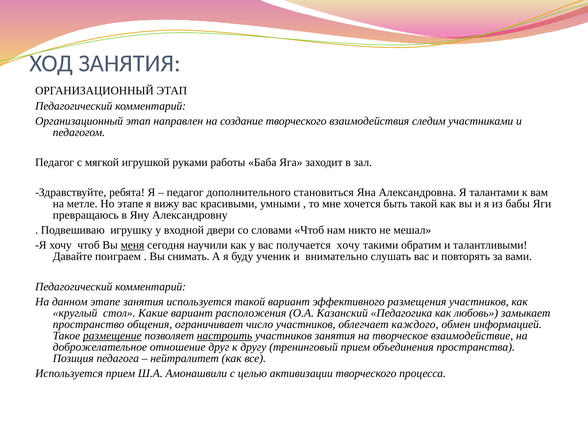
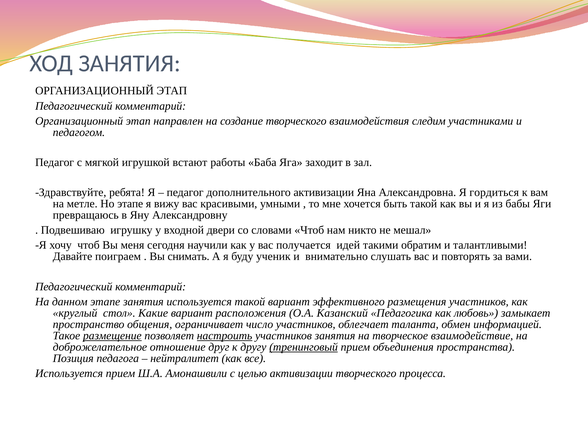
руками: руками -> встают
дополнительного становиться: становиться -> активизации
талантами: талантами -> гордиться
меня underline: present -> none
получается хочу: хочу -> идей
каждого: каждого -> таланта
тренинговый underline: none -> present
